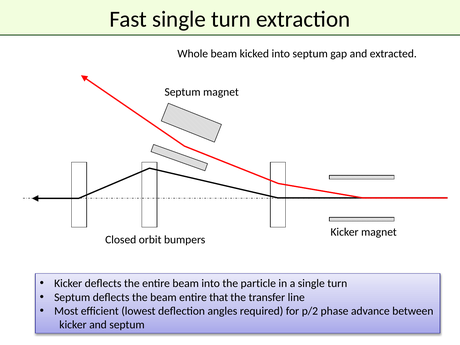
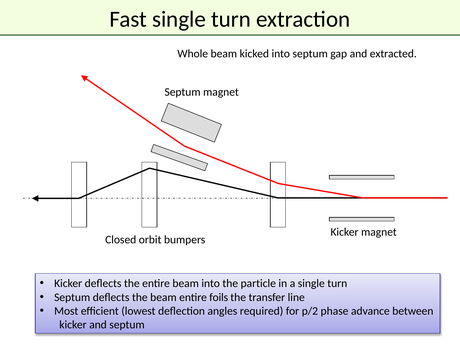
that: that -> foils
